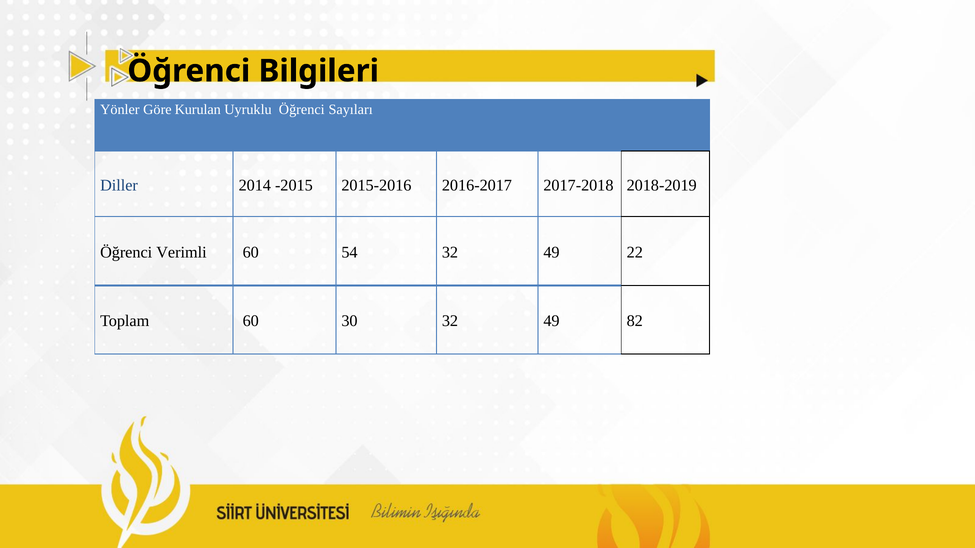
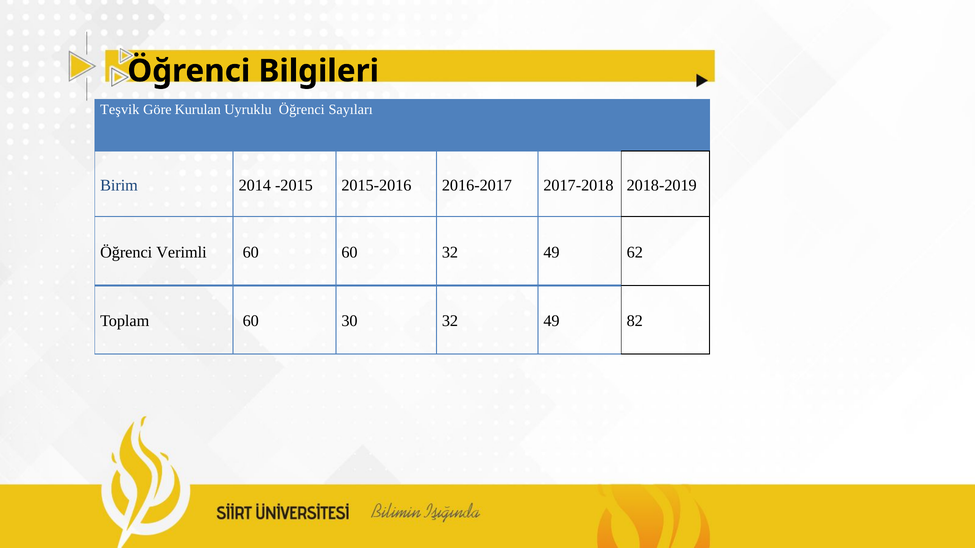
Yönler: Yönler -> Teşvik
Diller: Diller -> Birim
60 54: 54 -> 60
22: 22 -> 62
